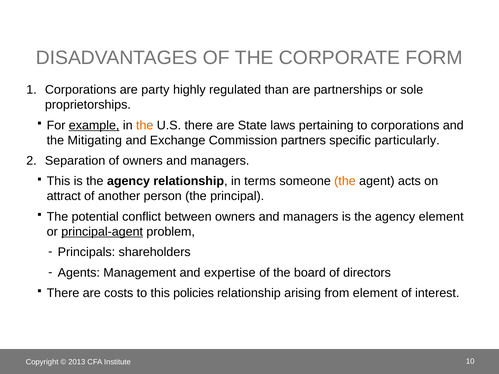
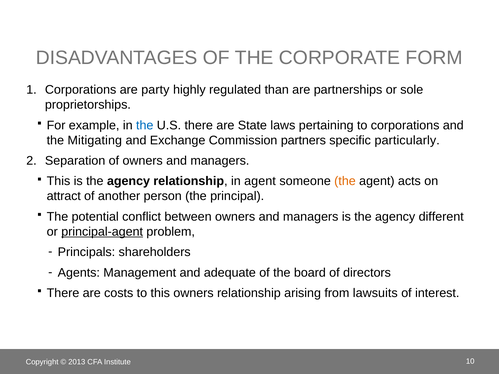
example underline: present -> none
the at (145, 125) colour: orange -> blue
in terms: terms -> agent
agency element: element -> different
expertise: expertise -> adequate
this policies: policies -> owners
from element: element -> lawsuits
